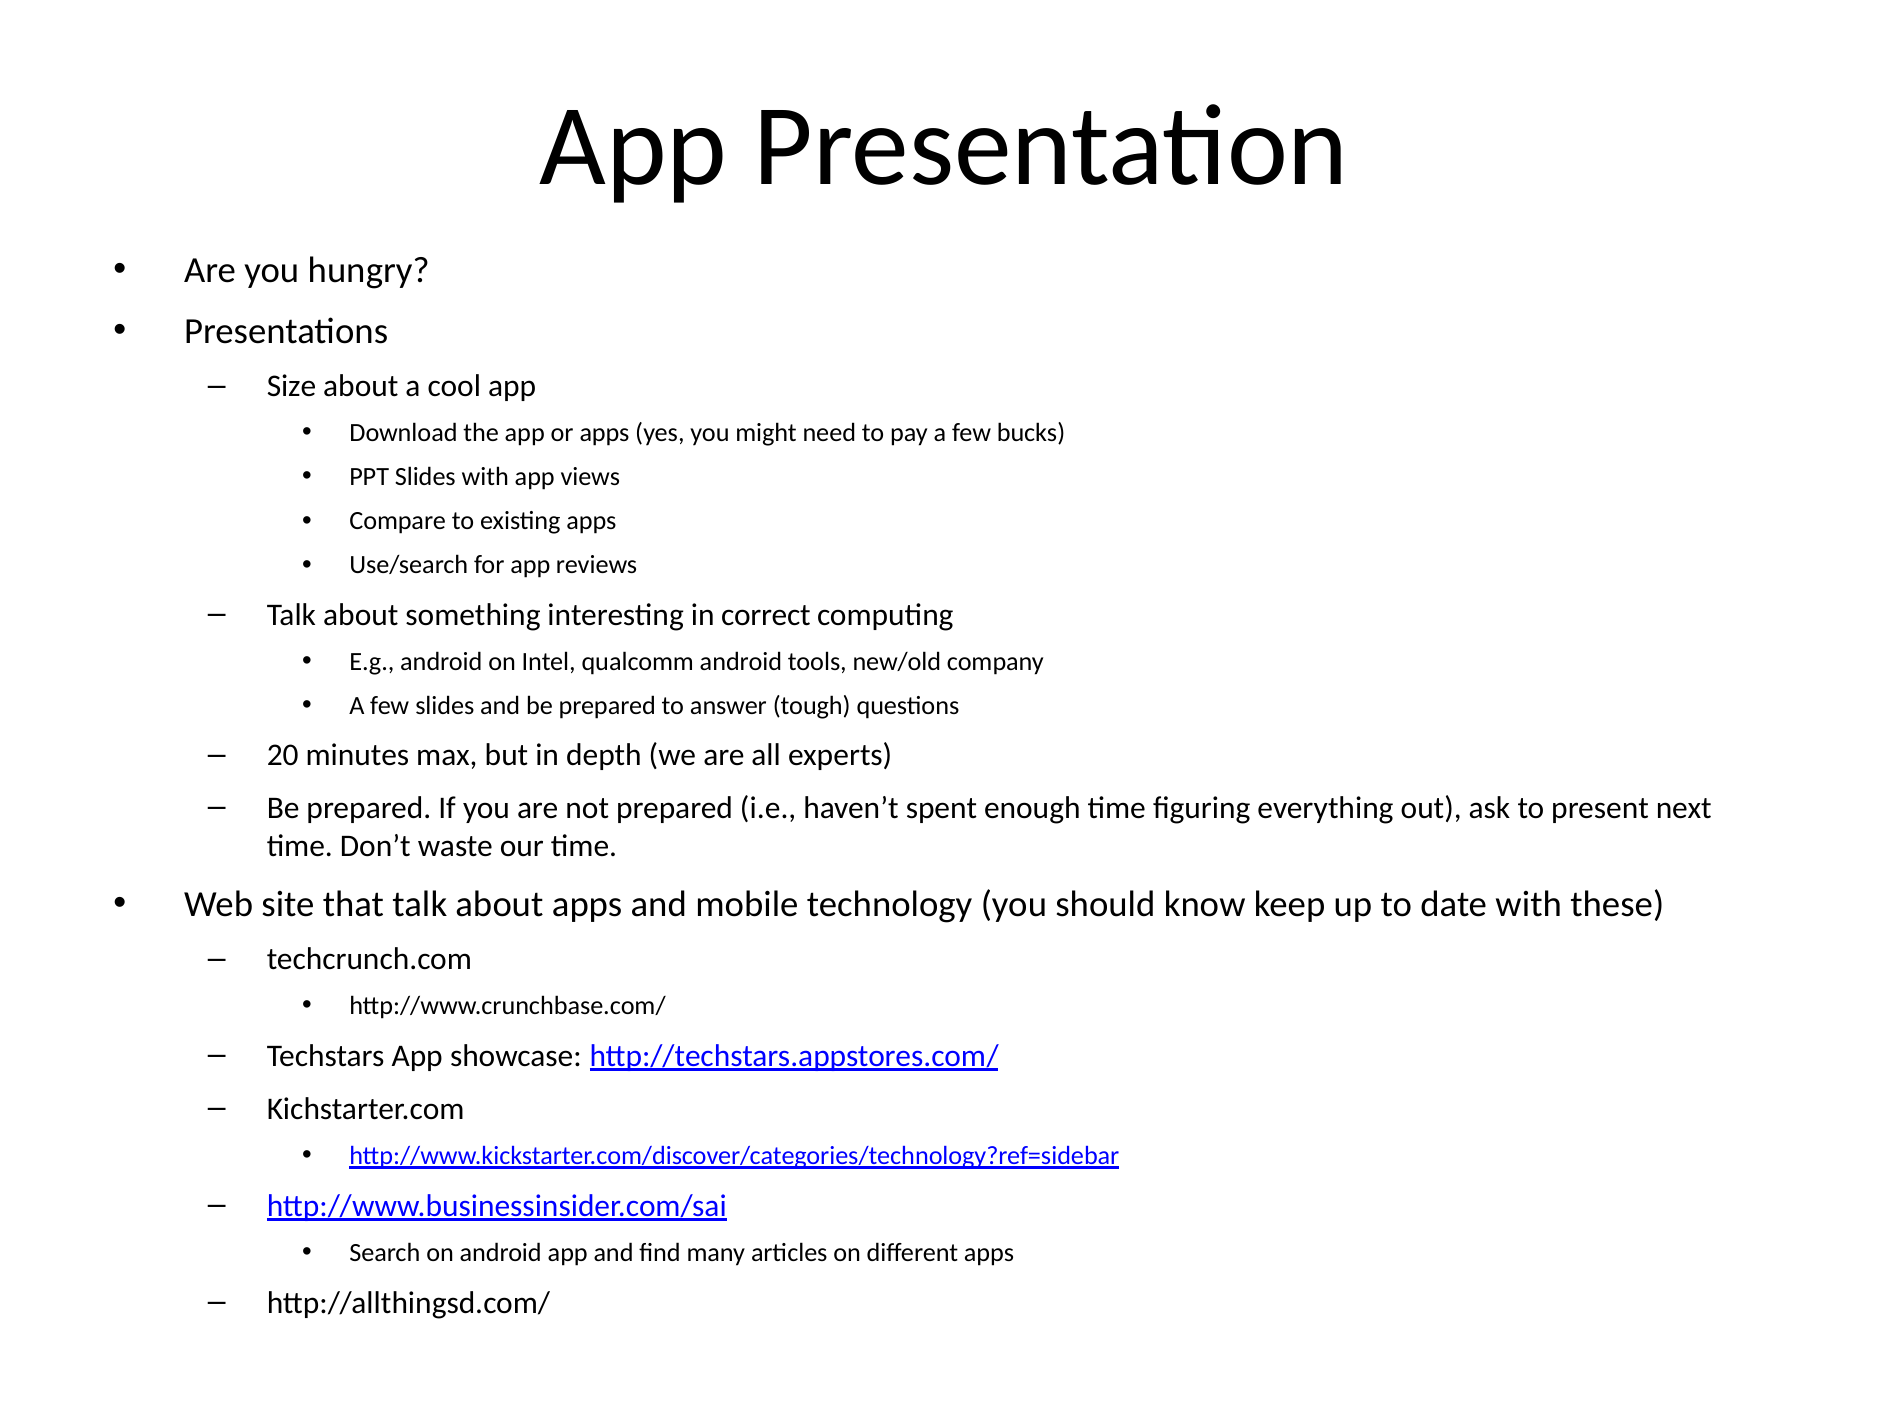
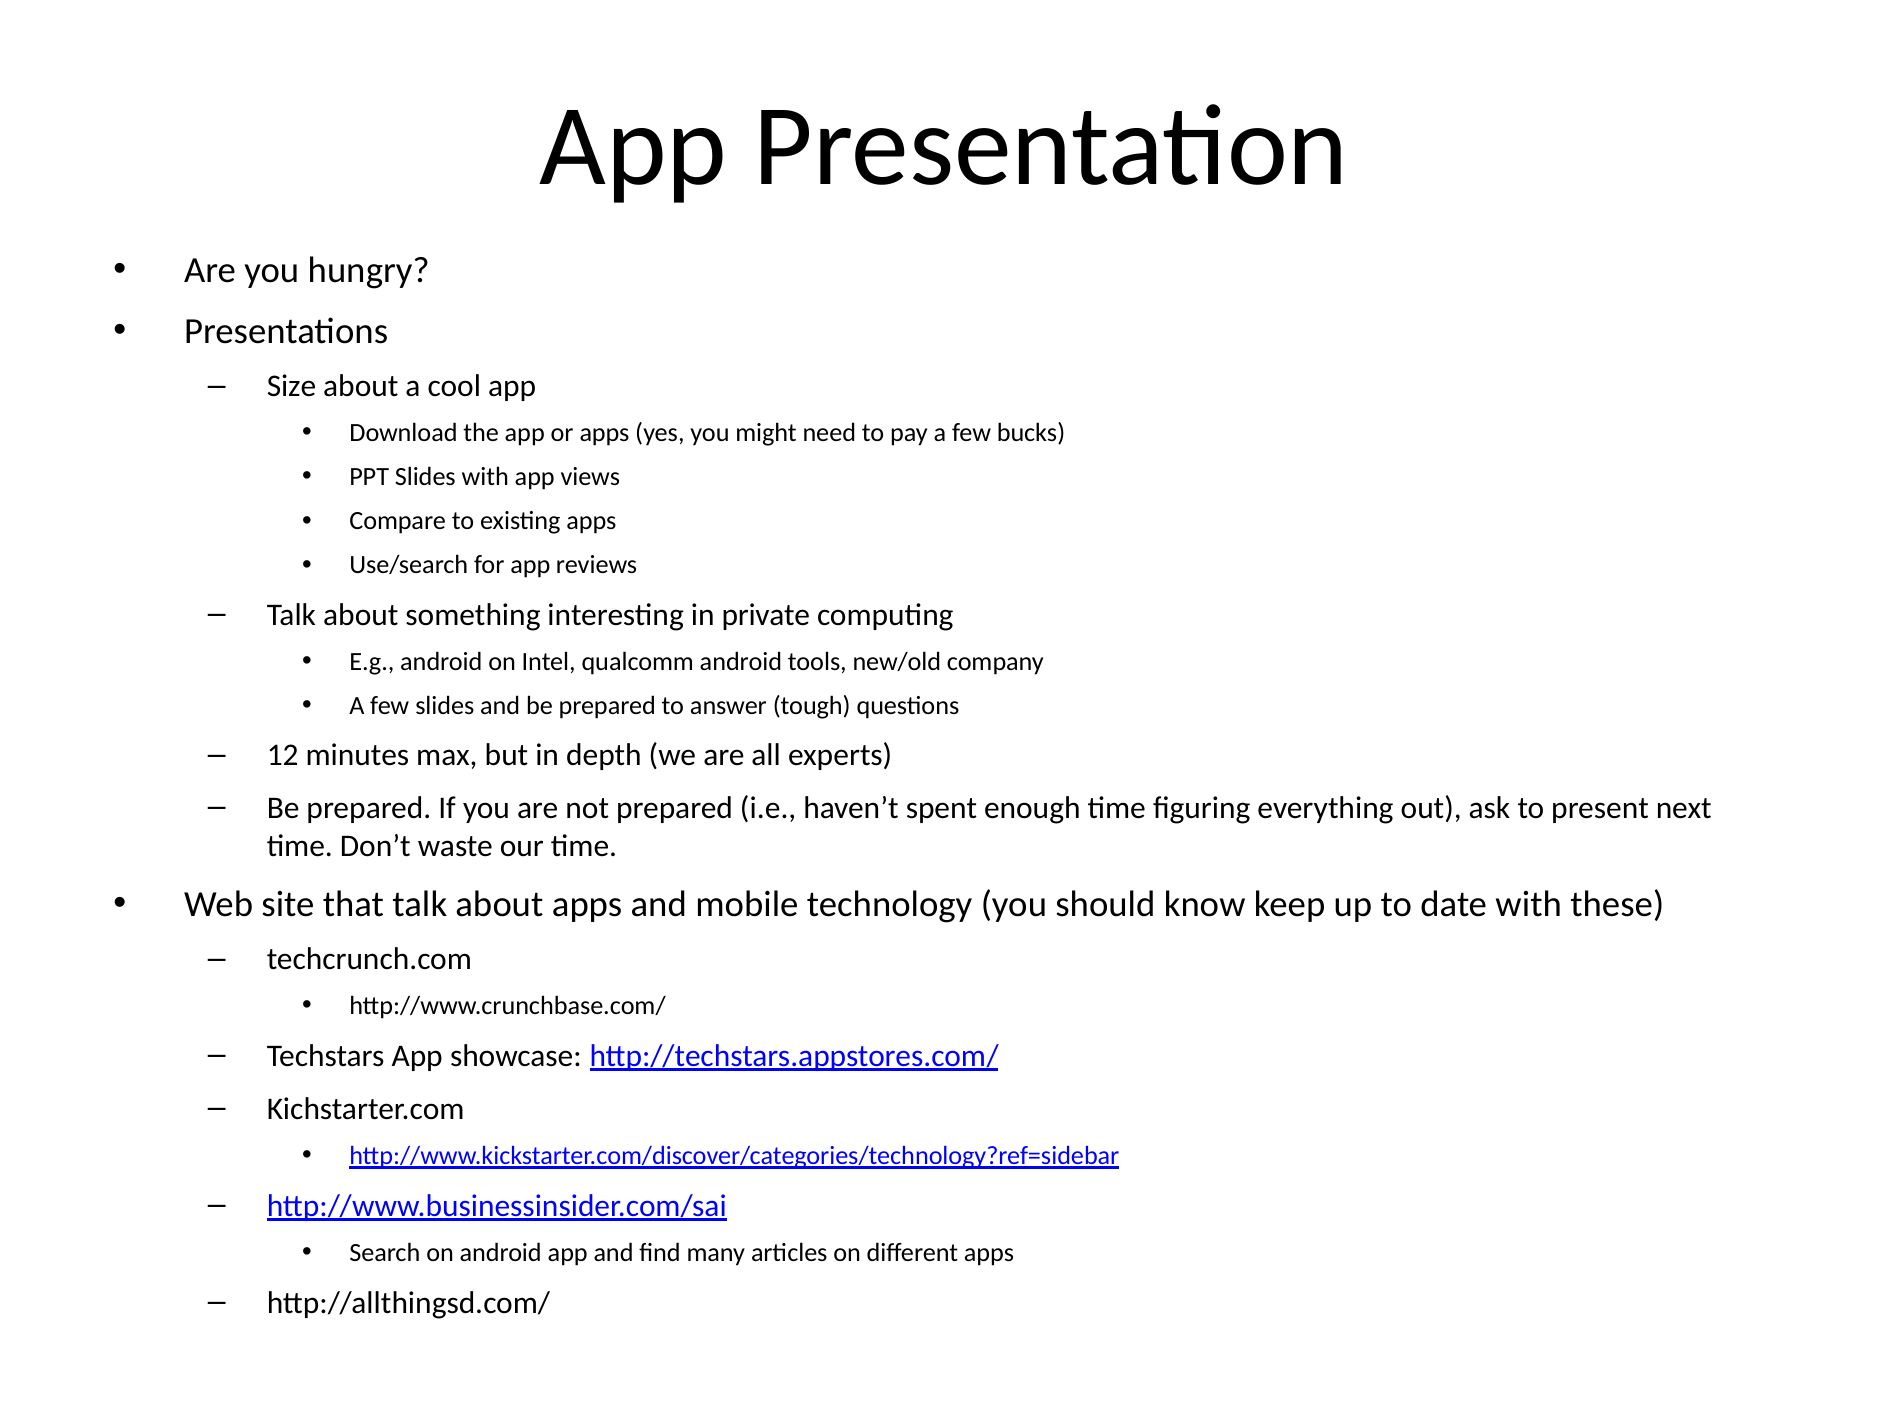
correct: correct -> private
20: 20 -> 12
